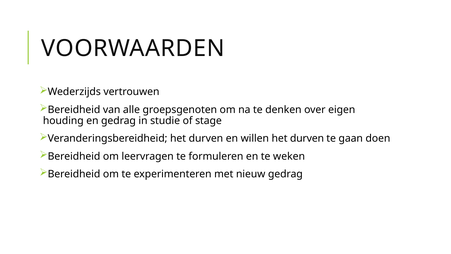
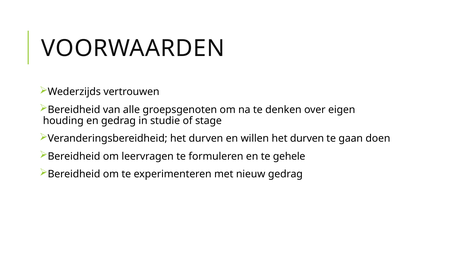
weken: weken -> gehele
